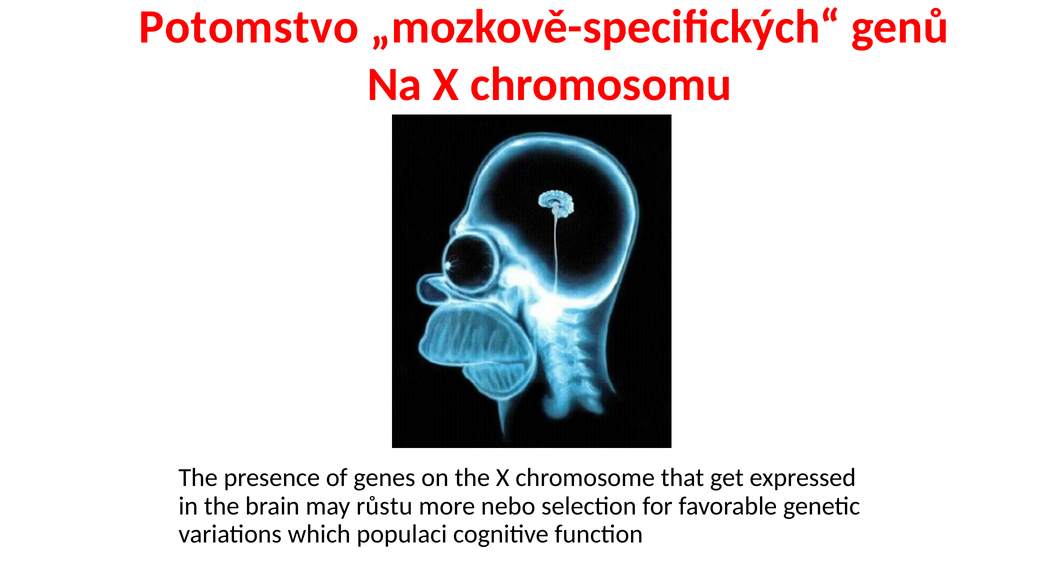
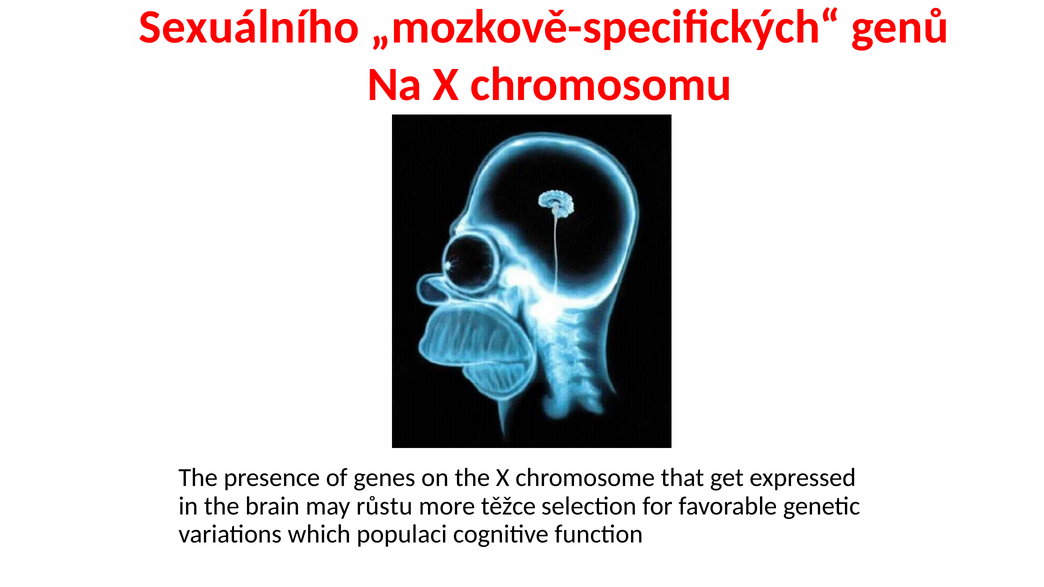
Potomstvo: Potomstvo -> Sexuálního
nebo: nebo -> těžce
